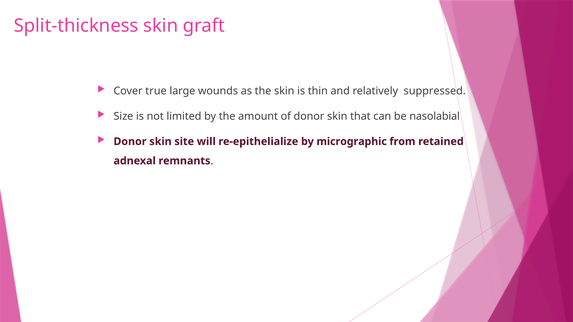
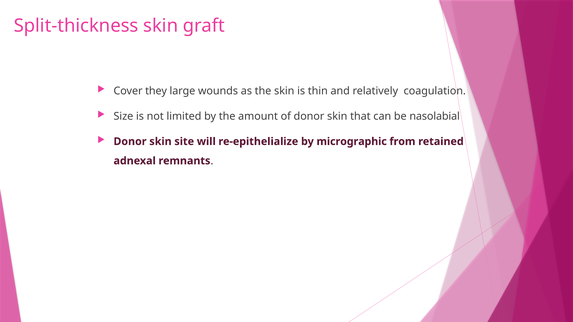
true: true -> they
suppressed: suppressed -> coagulation
